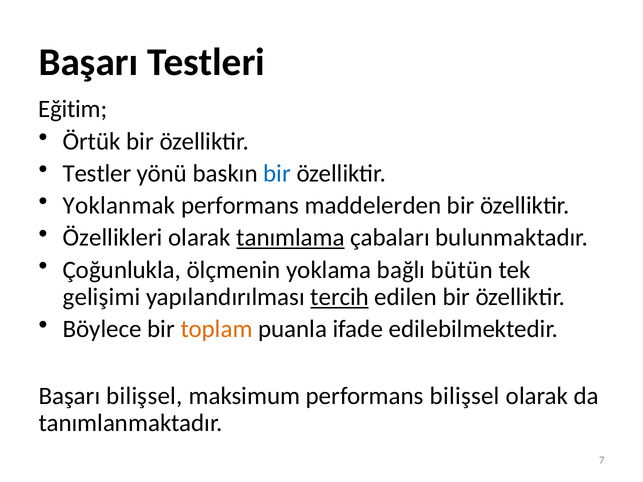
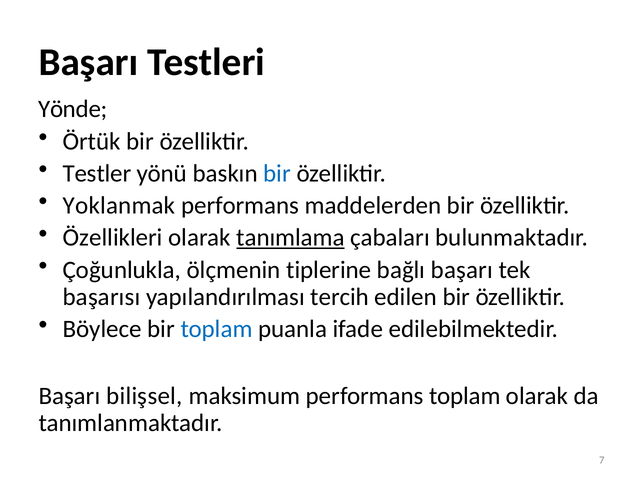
Eğitim: Eğitim -> Yönde
yoklama: yoklama -> tiplerine
bağlı bütün: bütün -> başarı
gelişimi: gelişimi -> başarısı
tercih underline: present -> none
toplam at (217, 329) colour: orange -> blue
performans bilişsel: bilişsel -> toplam
